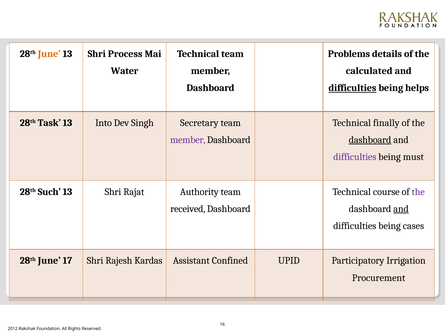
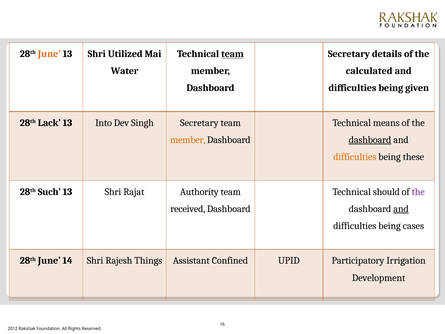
Process: Process -> Utilized
team at (233, 54) underline: none -> present
Problems at (349, 54): Problems -> Secretary
difficulties at (352, 88) underline: present -> none
helps: helps -> given
Task: Task -> Lack
finally: finally -> means
member at (188, 140) colour: purple -> orange
difficulties at (355, 157) colour: purple -> orange
must: must -> these
course: course -> should
17: 17 -> 14
Kardas: Kardas -> Things
Procurement: Procurement -> Development
